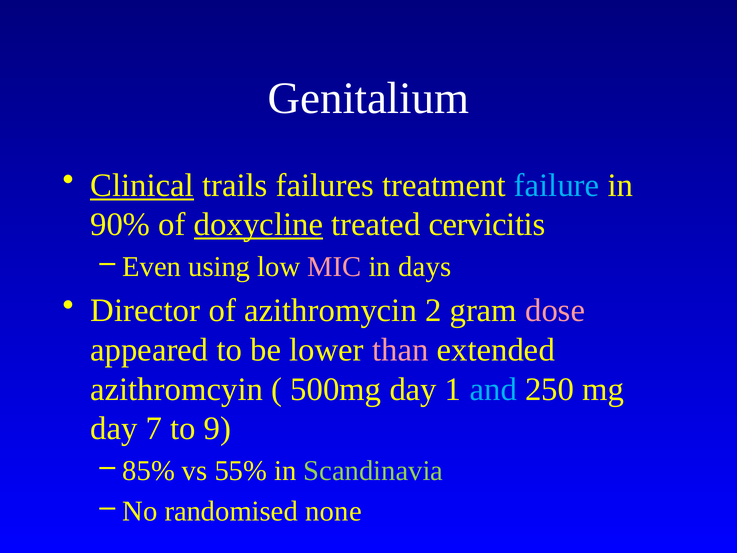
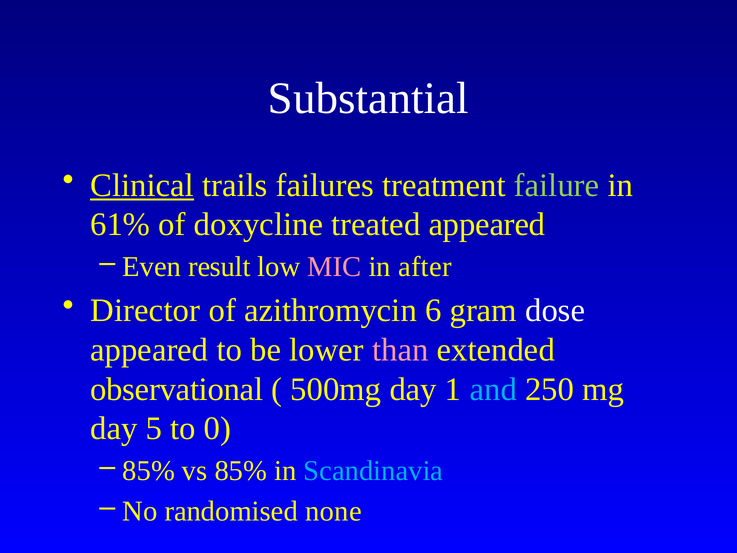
Genitalium: Genitalium -> Substantial
failure colour: light blue -> light green
90%: 90% -> 61%
doxycline underline: present -> none
treated cervicitis: cervicitis -> appeared
using: using -> result
days: days -> after
2: 2 -> 6
dose colour: pink -> white
azithromcyin: azithromcyin -> observational
7: 7 -> 5
9: 9 -> 0
55%: 55% -> 85%
Scandinavia colour: light green -> light blue
